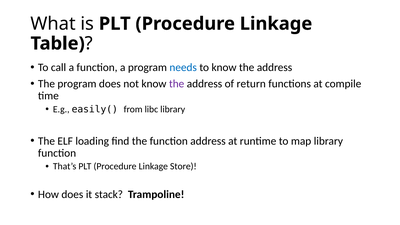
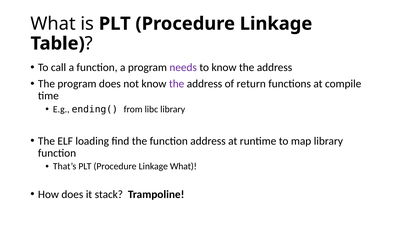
needs colour: blue -> purple
easily(: easily( -> ending(
Linkage Store: Store -> What
